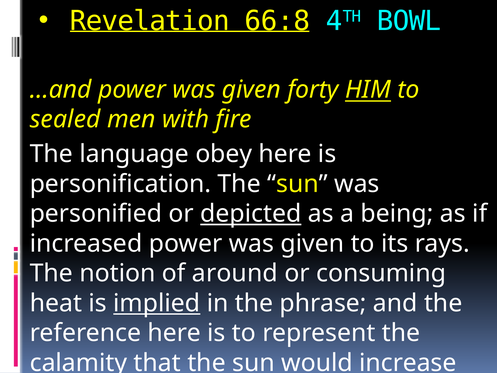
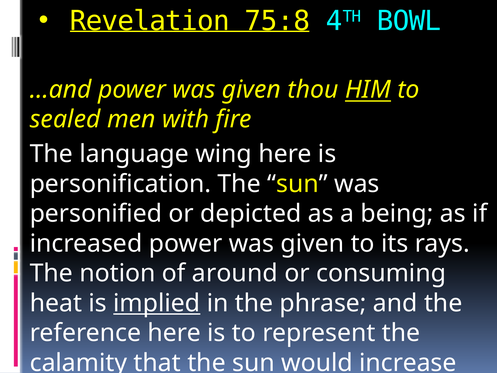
66:8: 66:8 -> 75:8
forty: forty -> thou
obey: obey -> wing
depicted underline: present -> none
